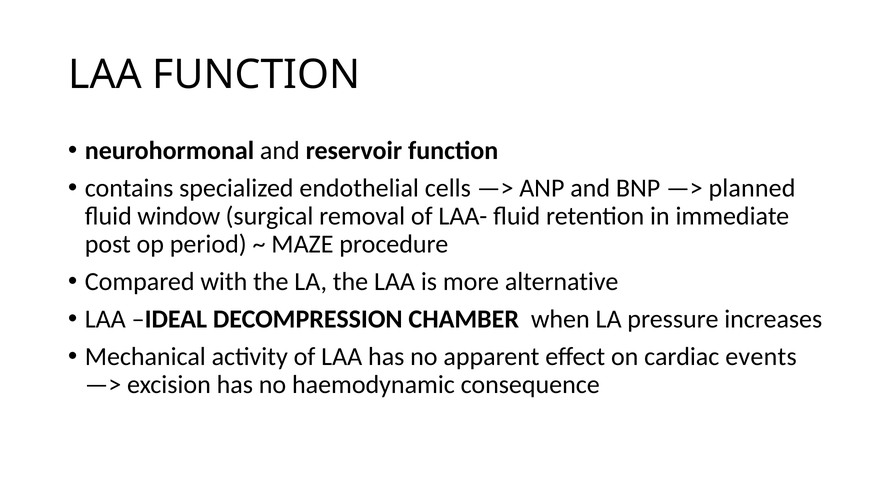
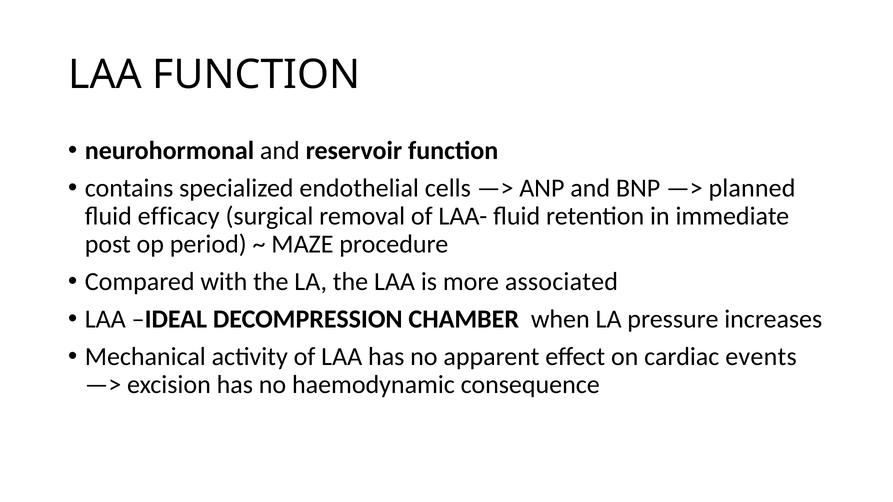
window: window -> efficacy
alternative: alternative -> associated
